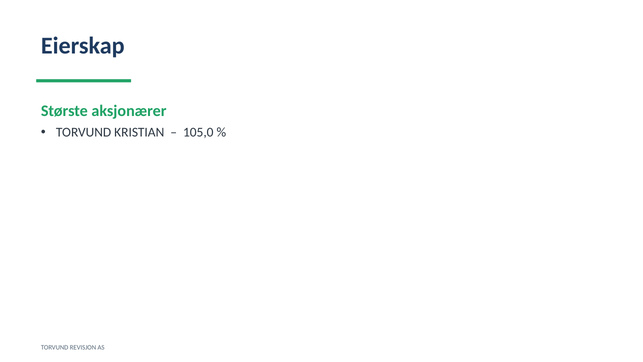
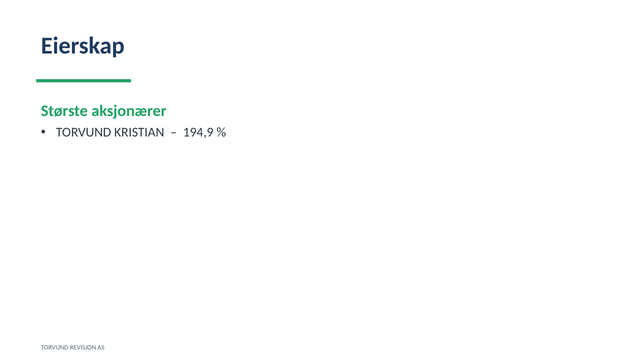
105,0: 105,0 -> 194,9
